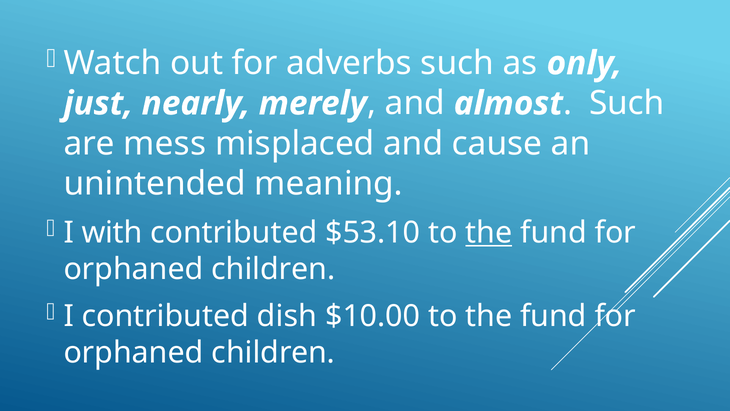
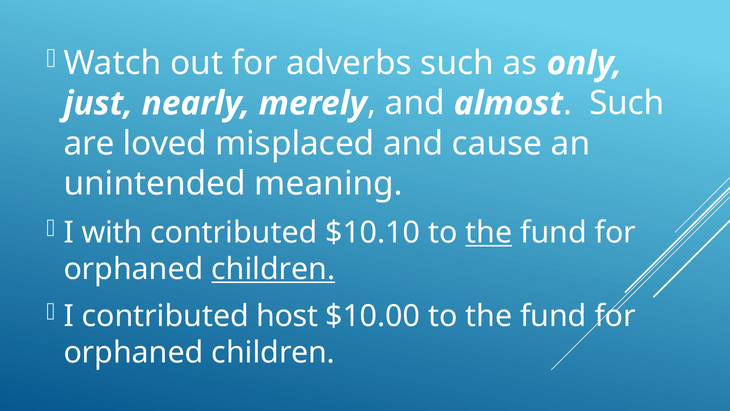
mess: mess -> loved
$53.10: $53.10 -> $10.10
children at (273, 269) underline: none -> present
dish: dish -> host
